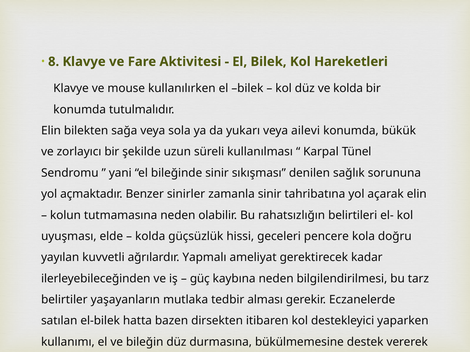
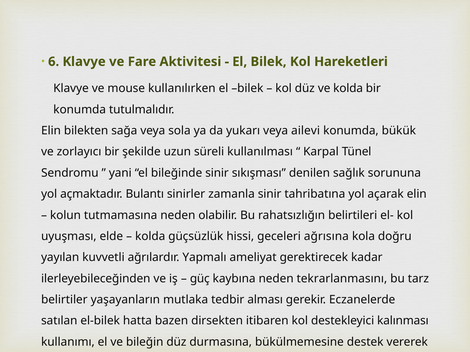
8: 8 -> 6
Benzer: Benzer -> Bulantı
pencere: pencere -> ağrısına
bilgilendirilmesi: bilgilendirilmesi -> tekrarlanmasını
yaparken: yaparken -> kalınması
